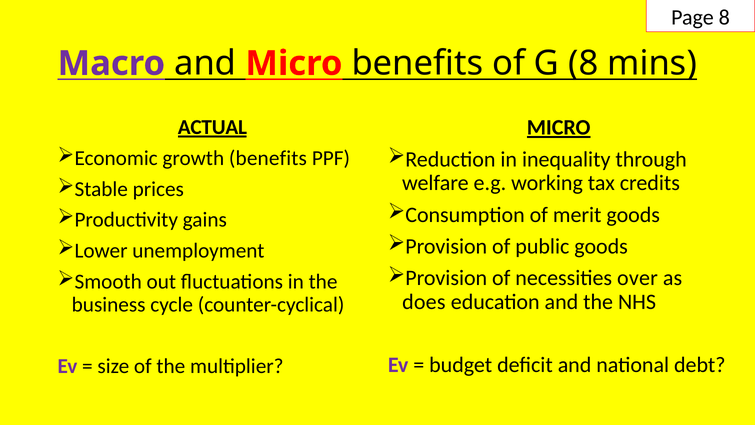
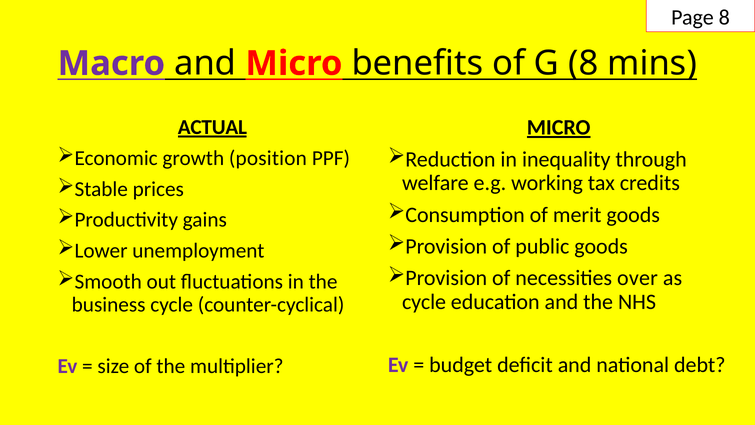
growth benefits: benefits -> position
does at (424, 302): does -> cycle
